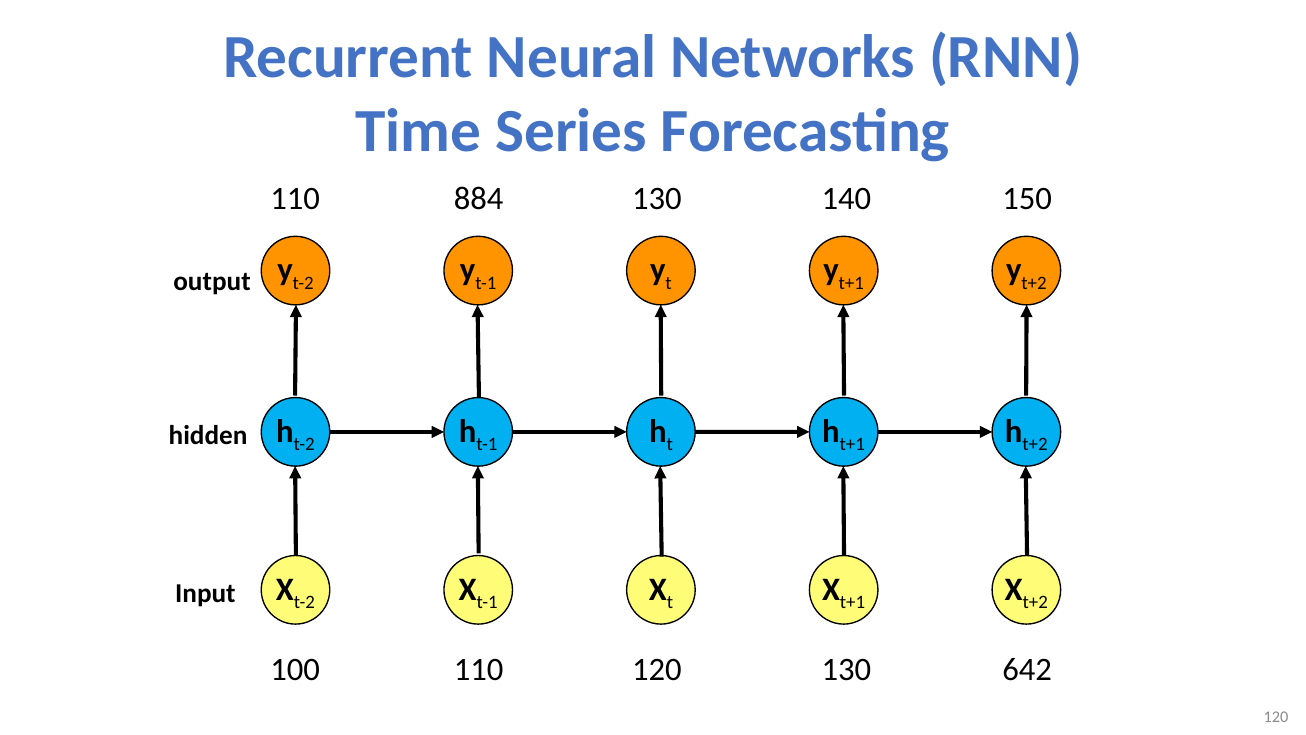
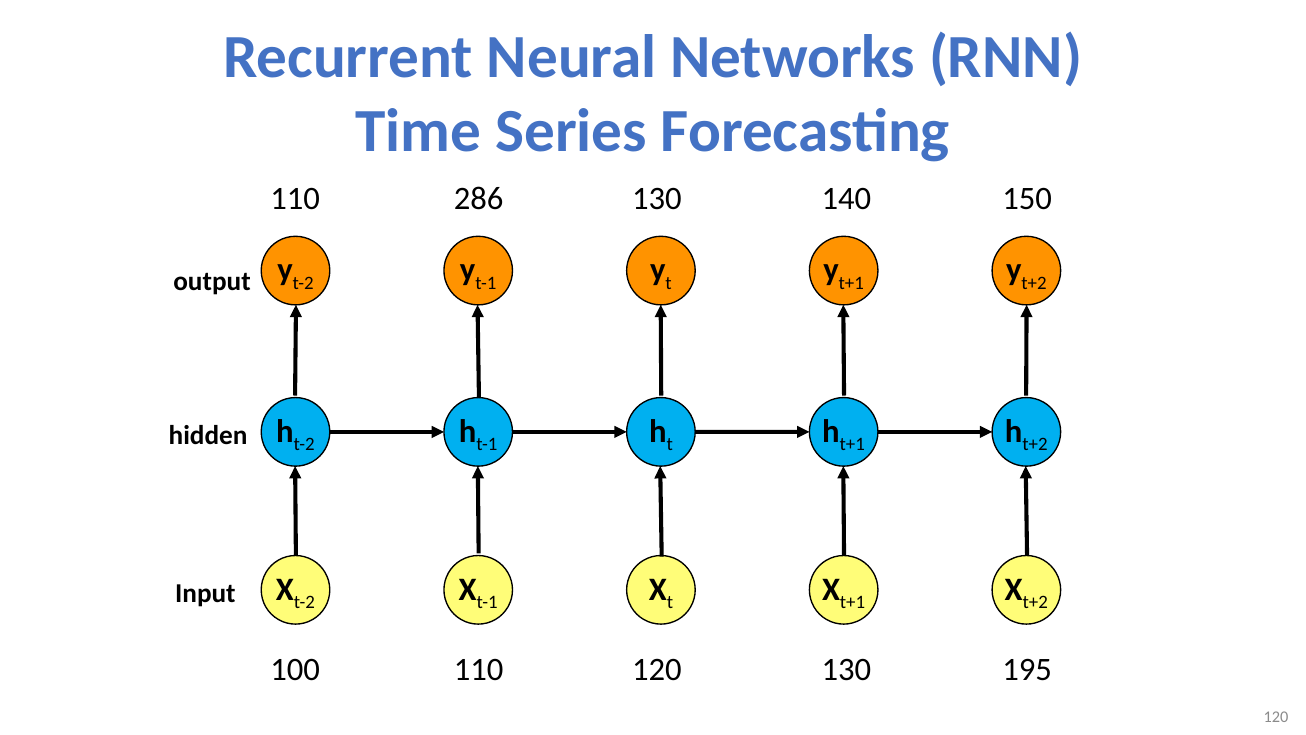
884: 884 -> 286
642: 642 -> 195
